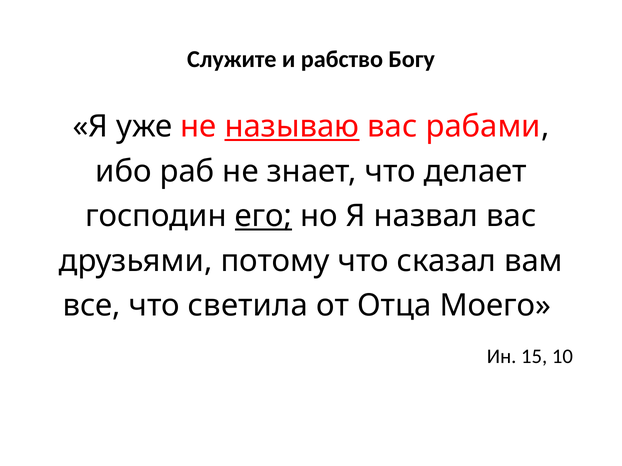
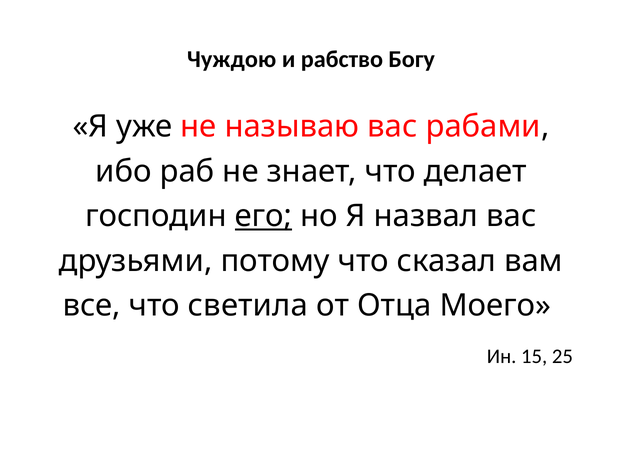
Служите: Служите -> Чуждою
называю underline: present -> none
10: 10 -> 25
